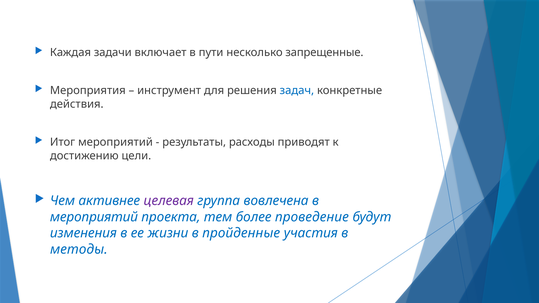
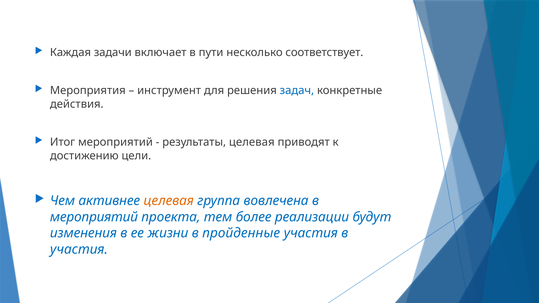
запрещенные: запрещенные -> соответствует
результаты расходы: расходы -> целевая
целевая at (169, 201) colour: purple -> orange
проведение: проведение -> реализации
методы at (79, 249): методы -> участия
